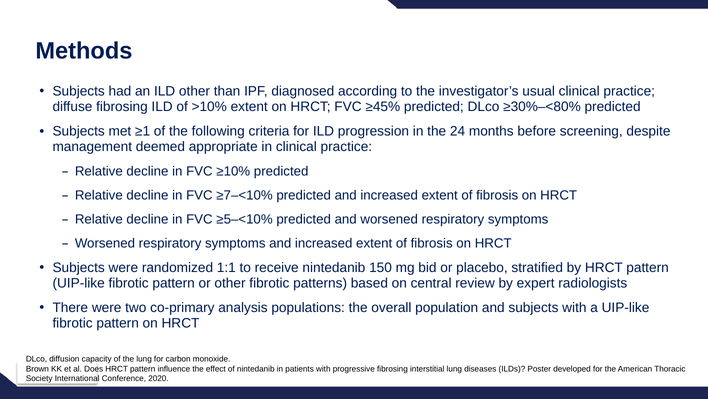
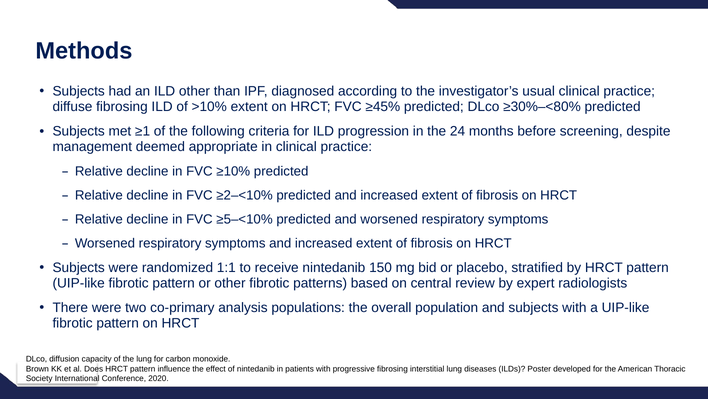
≥7–<10%: ≥7–<10% -> ≥2–<10%
